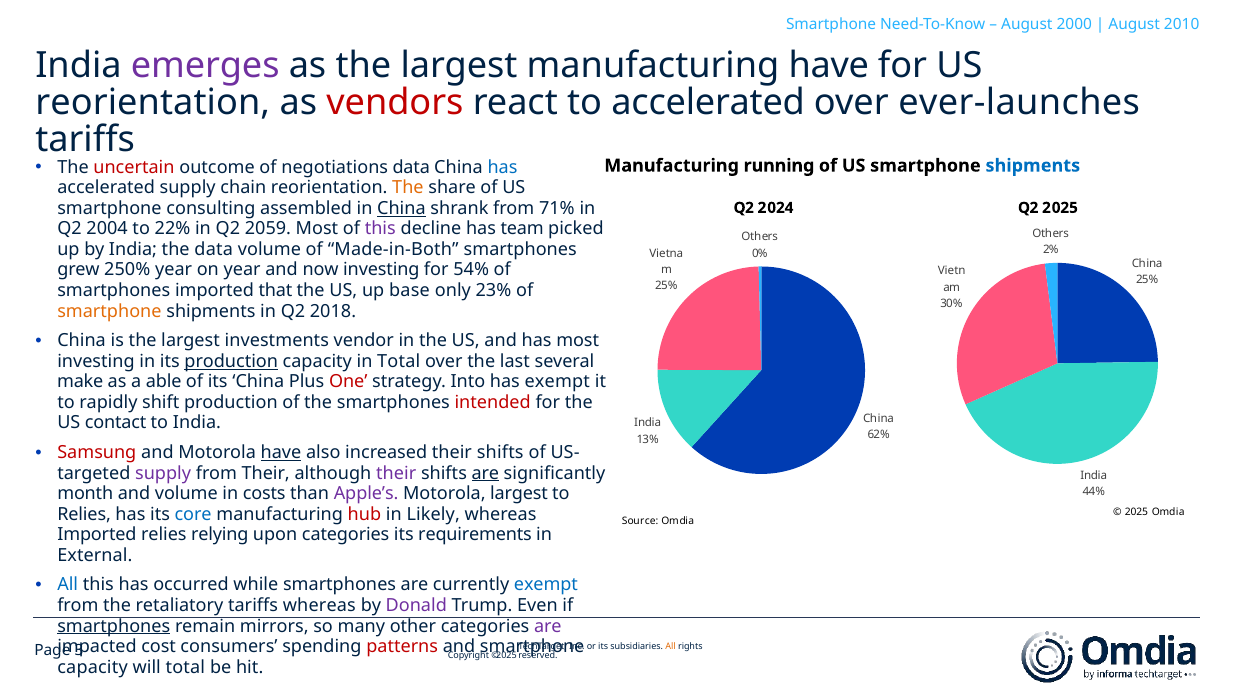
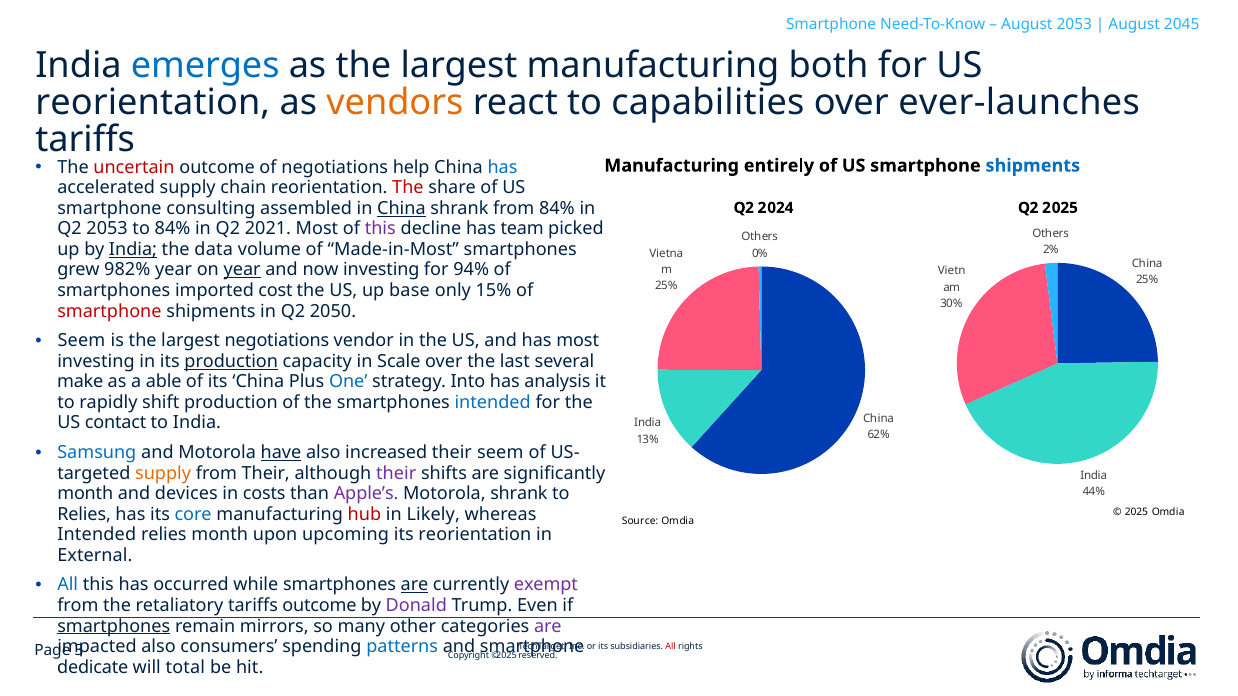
2000 at (1074, 24): 2000 -> 2053
2010: 2010 -> 2045
emerges colour: purple -> blue
manufacturing have: have -> both
vendors colour: red -> orange
to accelerated: accelerated -> capabilities
negotiations data: data -> help
running: running -> entirely
The at (408, 188) colour: orange -> red
from 71%: 71% -> 84%
Q2 2004: 2004 -> 2053
to 22%: 22% -> 84%
2059: 2059 -> 2021
India at (133, 250) underline: none -> present
Made-in-Both: Made-in-Both -> Made-in-Most
250%: 250% -> 982%
year at (242, 270) underline: none -> present
54%: 54% -> 94%
that: that -> cost
23%: 23% -> 15%
smartphone at (109, 311) colour: orange -> red
2018: 2018 -> 2050
China at (82, 341): China -> Seem
largest investments: investments -> negotiations
in Total: Total -> Scale
One colour: red -> blue
has exempt: exempt -> analysis
intended at (493, 403) colour: red -> blue
Samsung colour: red -> blue
increased their shifts: shifts -> seem
supply at (163, 473) colour: purple -> orange
are at (485, 473) underline: present -> none
and volume: volume -> devices
Motorola largest: largest -> shrank
Imported at (97, 535): Imported -> Intended
relies relying: relying -> month
upon categories: categories -> upcoming
its requirements: requirements -> reorientation
are at (415, 585) underline: none -> present
exempt at (546, 585) colour: blue -> purple
tariffs whereas: whereas -> outcome
cost at (159, 647): cost -> also
patterns colour: red -> blue
All at (671, 647) colour: orange -> red
capacity at (93, 668): capacity -> dedicate
